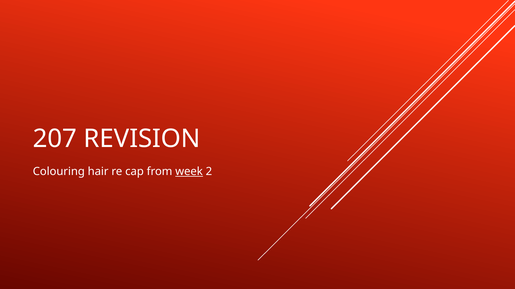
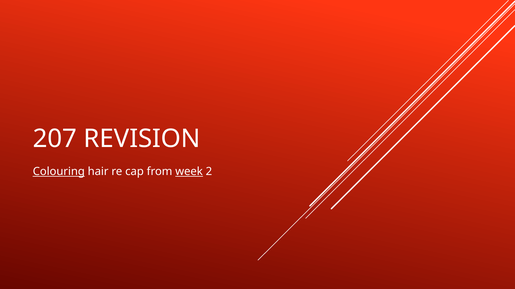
Colouring underline: none -> present
